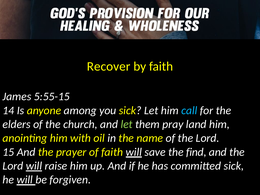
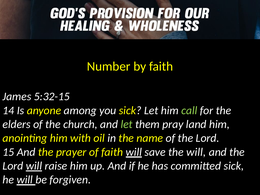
Recover: Recover -> Number
5:55-15: 5:55-15 -> 5:32-15
call colour: light blue -> light green
the find: find -> will
